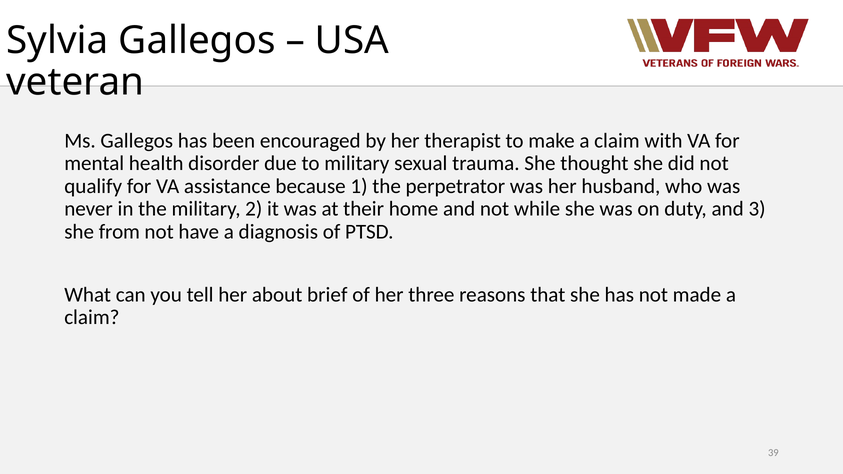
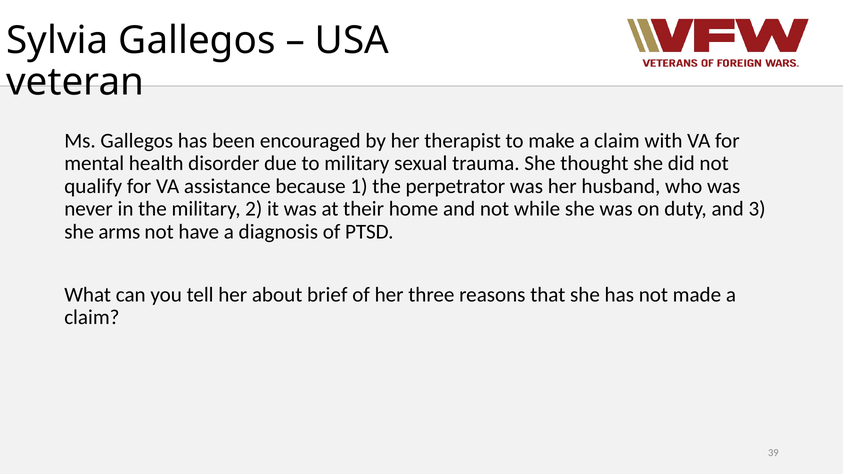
from: from -> arms
